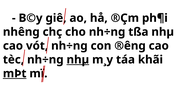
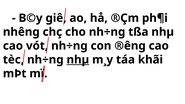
mÞt underline: present -> none
